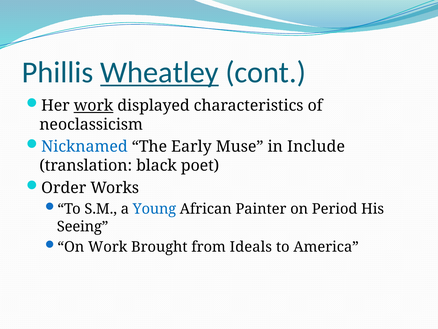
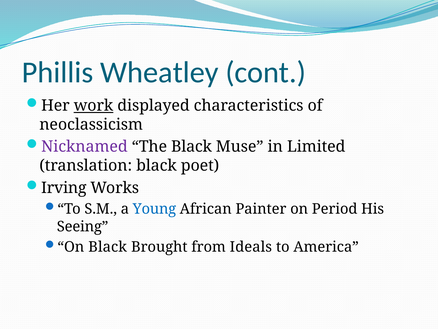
Wheatley underline: present -> none
Nicknamed colour: blue -> purple
The Early: Early -> Black
Include: Include -> Limited
Order: Order -> Irving
On Work: Work -> Black
